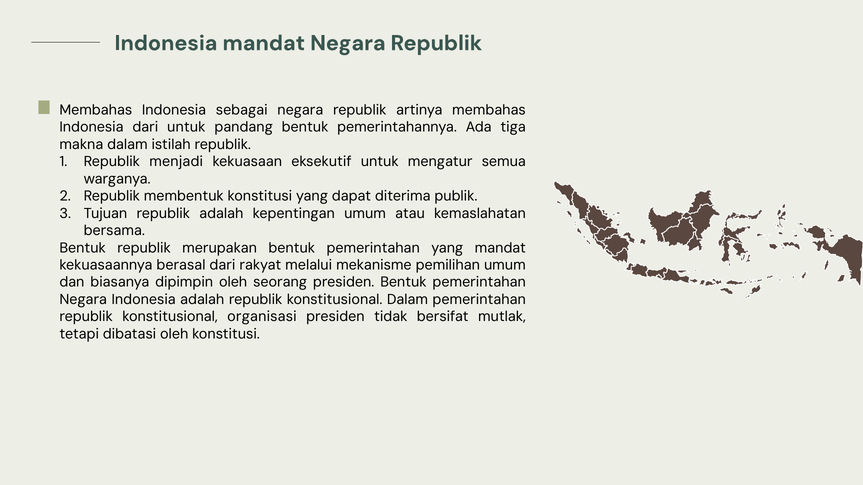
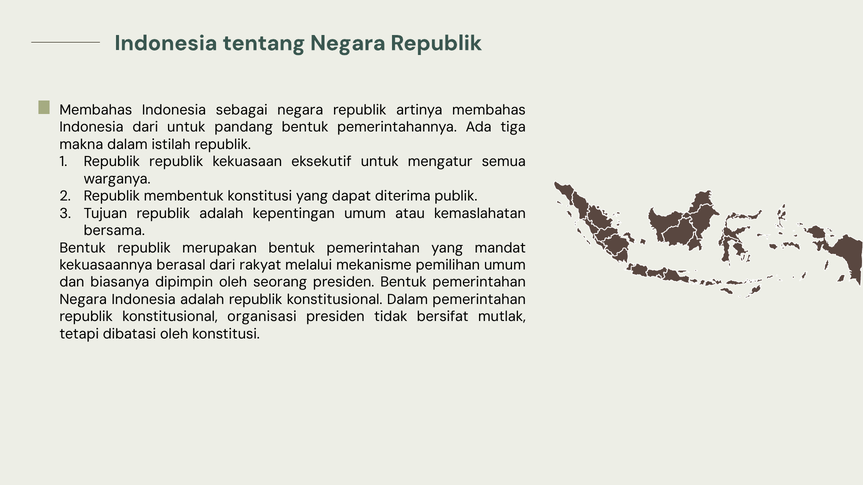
Indonesia mandat: mandat -> tentang
Republik menjadi: menjadi -> republik
